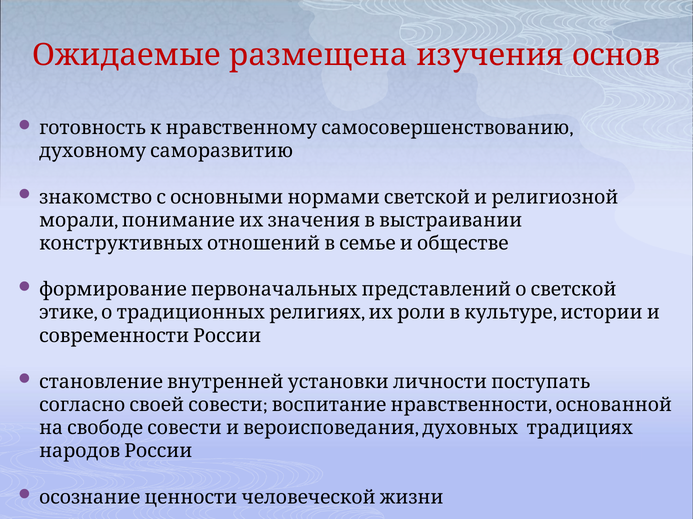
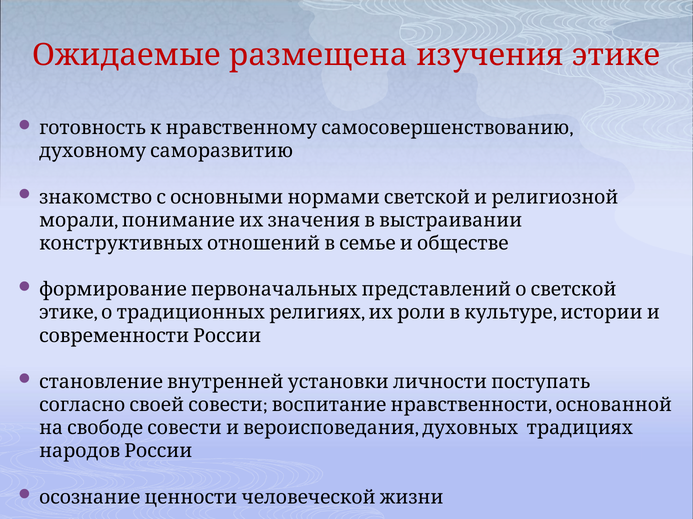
изучения основ: основ -> этике
